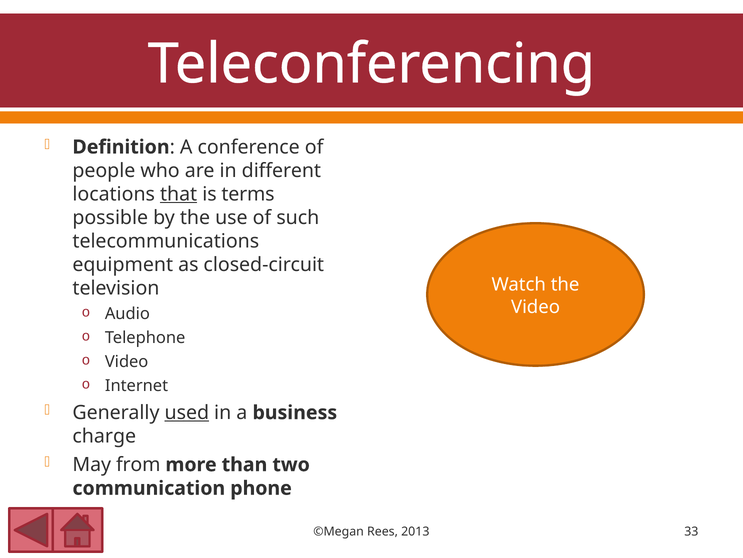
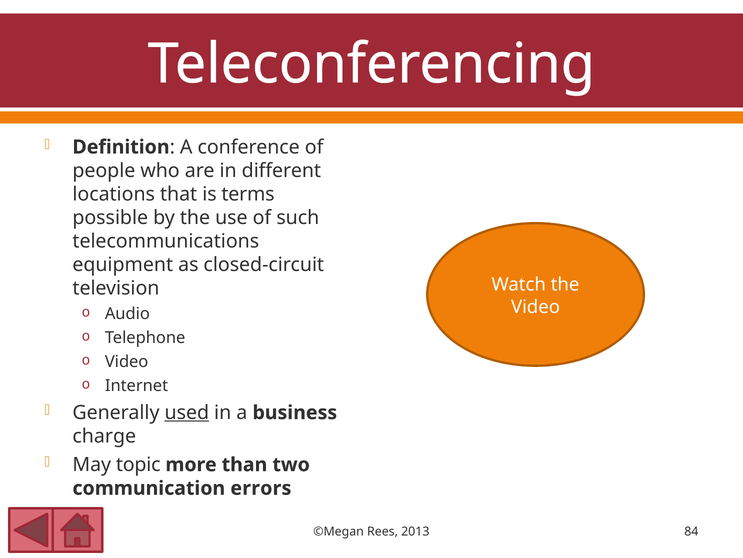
that underline: present -> none
from: from -> topic
phone: phone -> errors
33: 33 -> 84
